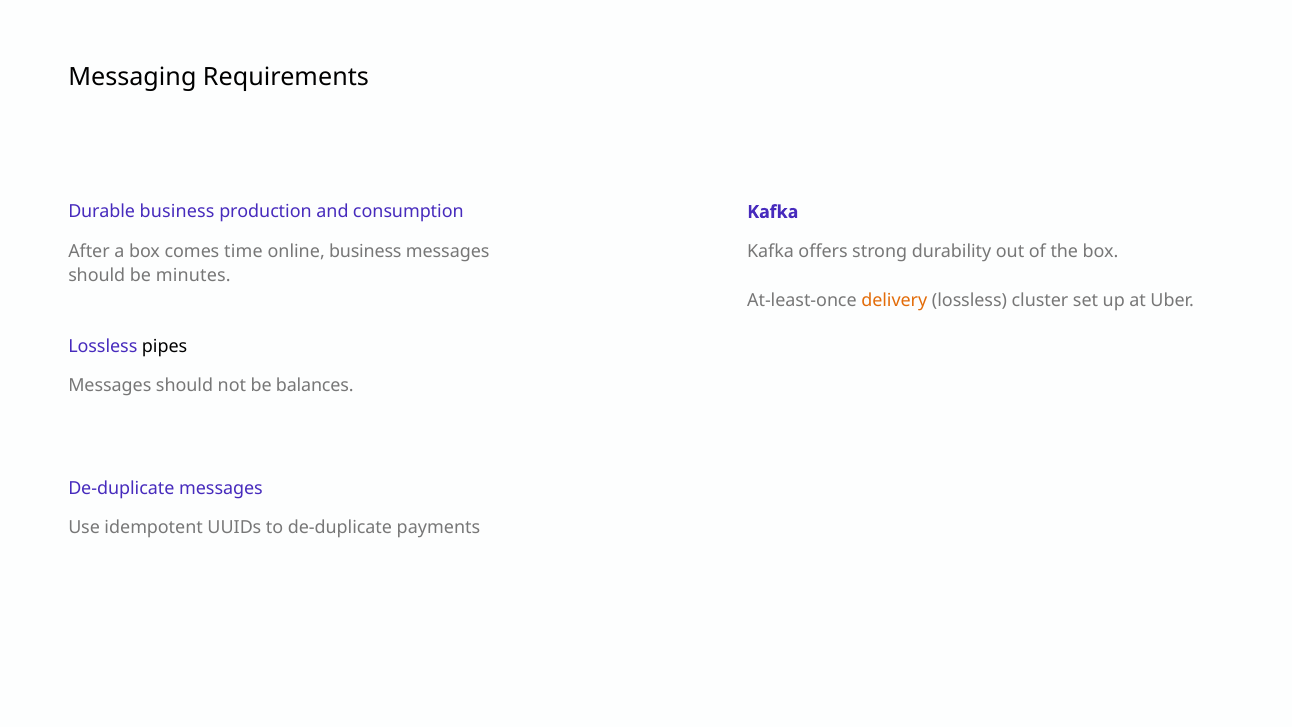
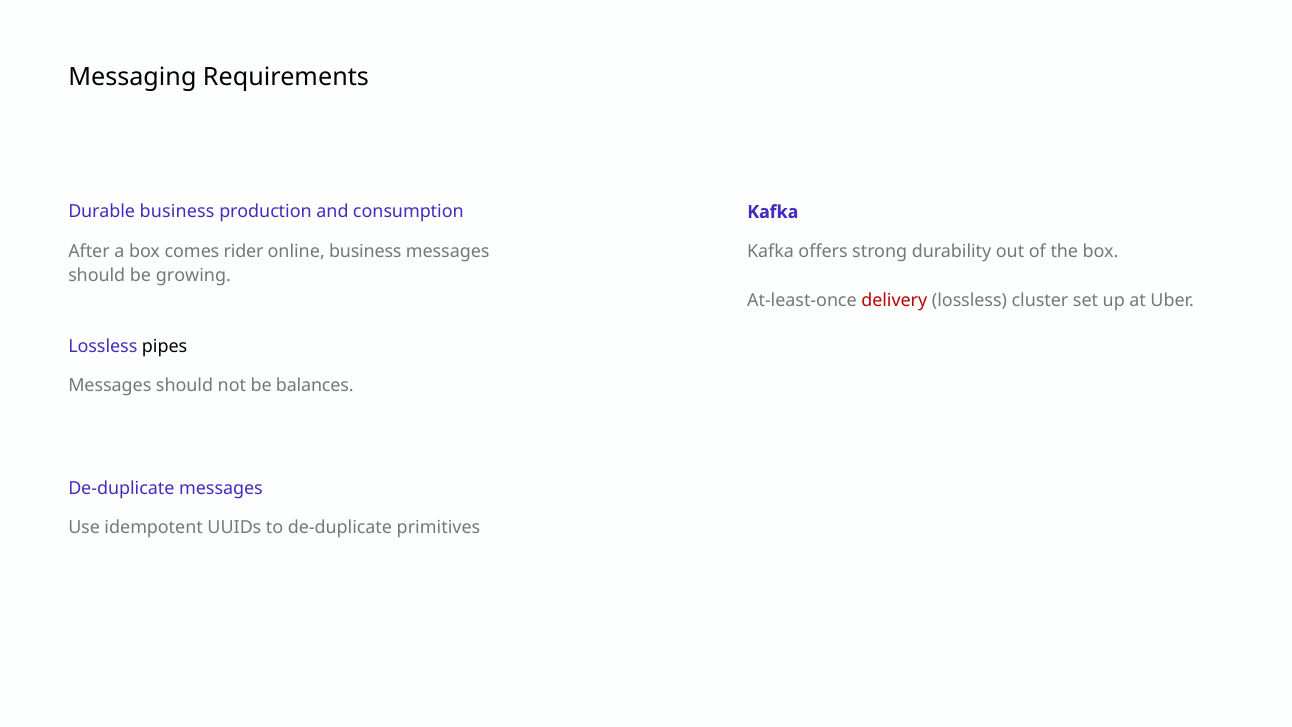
time: time -> rider
minutes: minutes -> growing
delivery colour: orange -> red
payments: payments -> primitives
